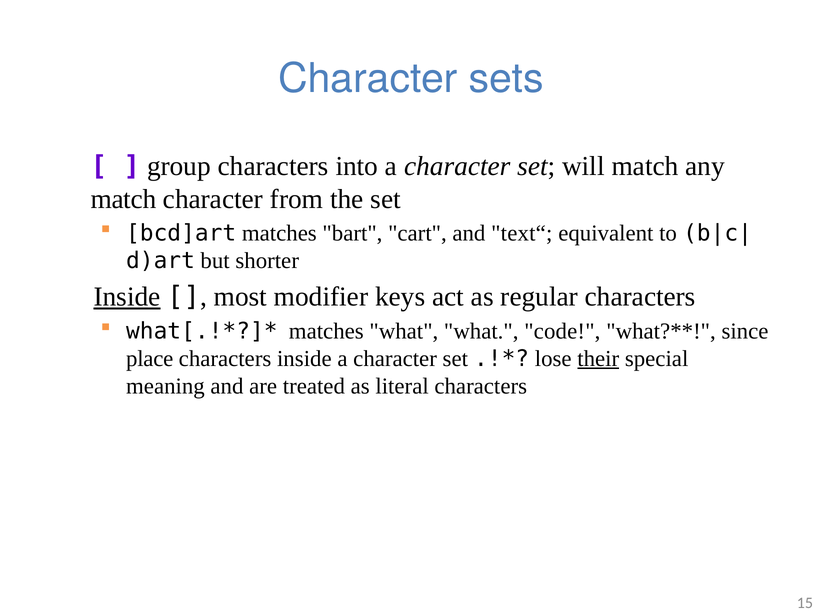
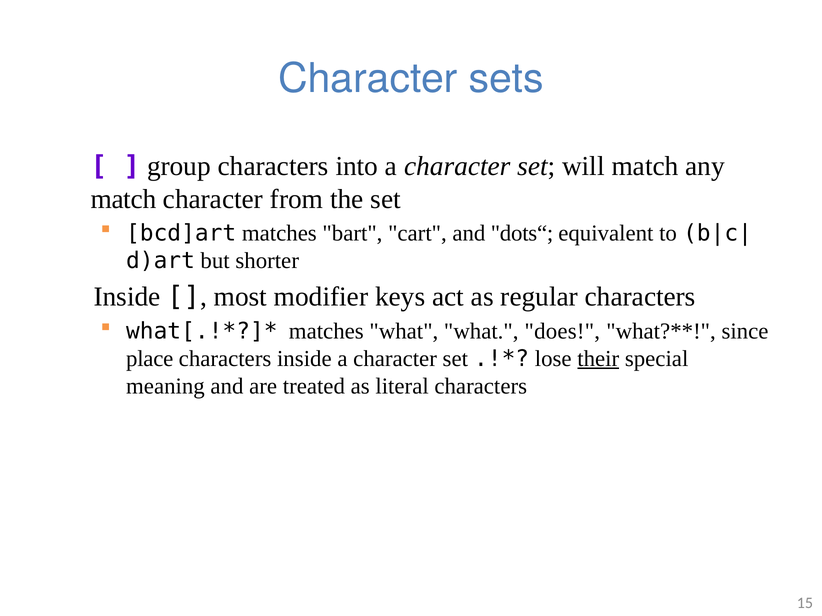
text“: text“ -> dots“
Inside at (127, 297) underline: present -> none
code: code -> does
